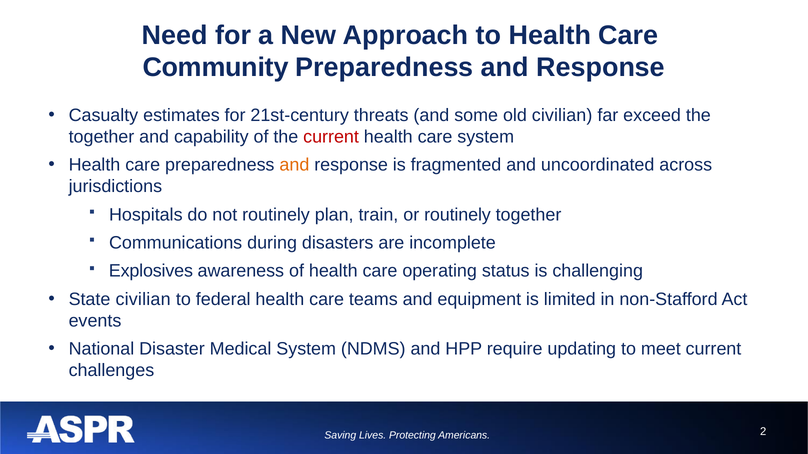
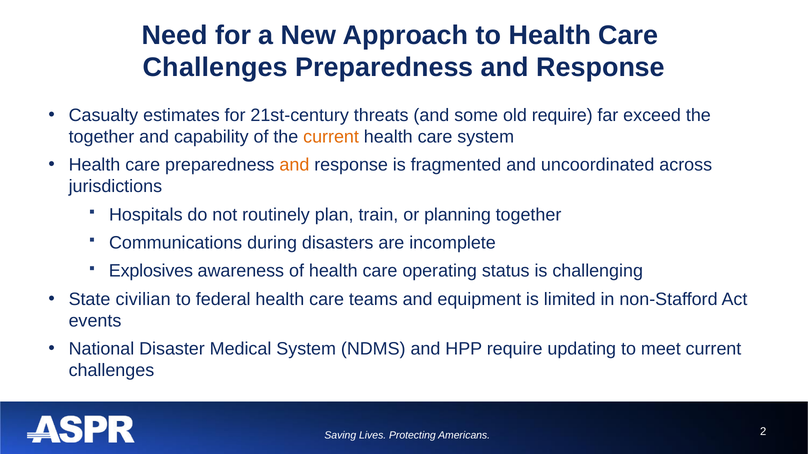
Community at (216, 68): Community -> Challenges
old civilian: civilian -> require
current at (331, 137) colour: red -> orange
or routinely: routinely -> planning
